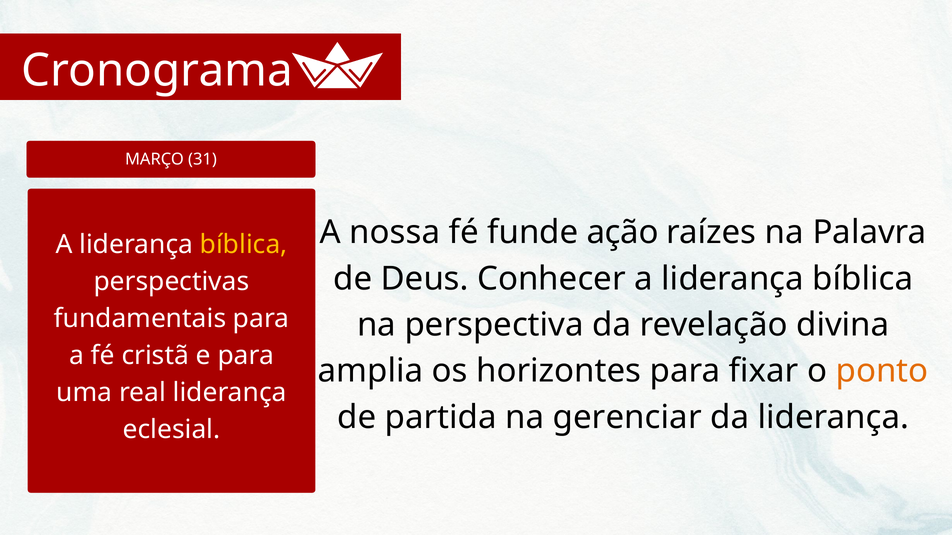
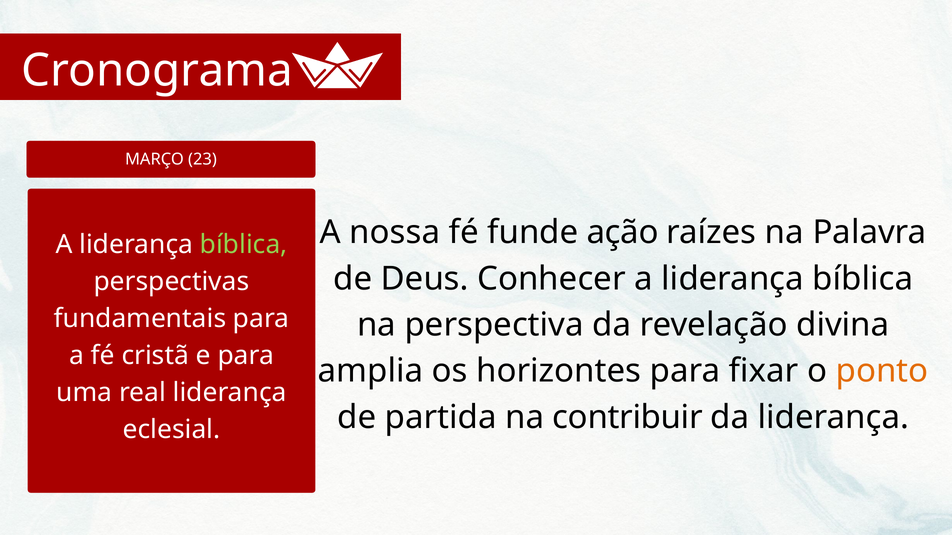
31: 31 -> 23
bíblica at (244, 245) colour: yellow -> light green
gerenciar: gerenciar -> contribuir
